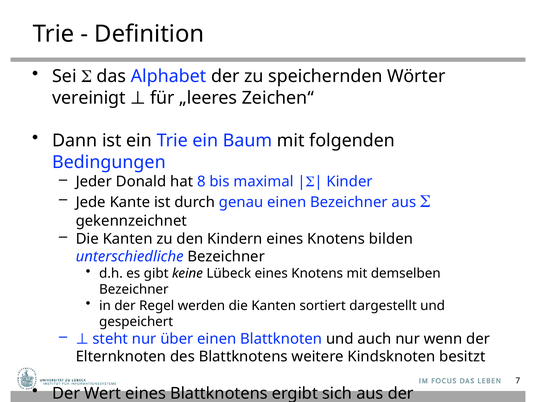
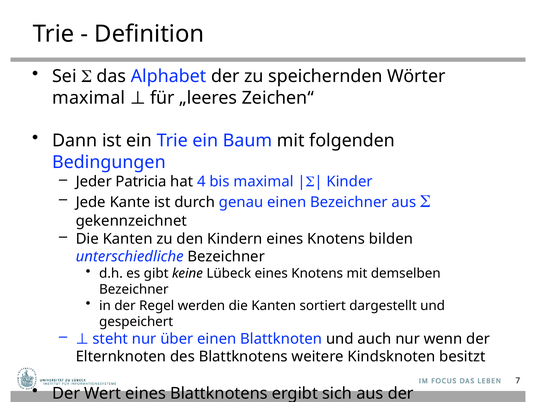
vereinigt at (89, 98): vereinigt -> maximal
Donald: Donald -> Patricia
8: 8 -> 4
